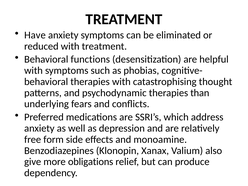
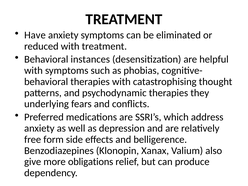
functions: functions -> instances
than: than -> they
monoamine: monoamine -> belligerence
